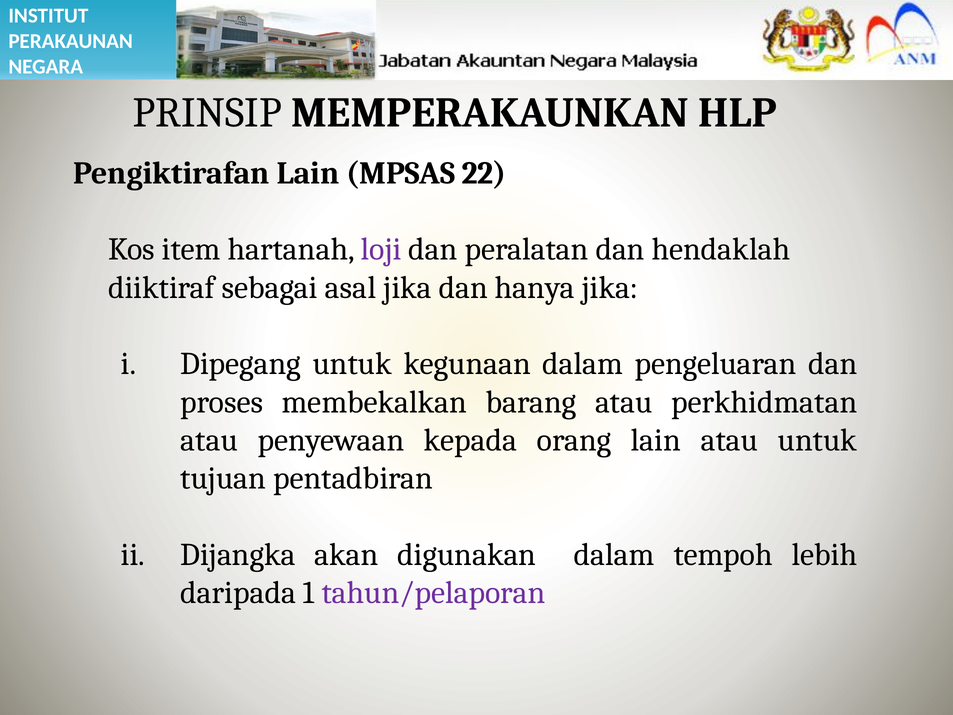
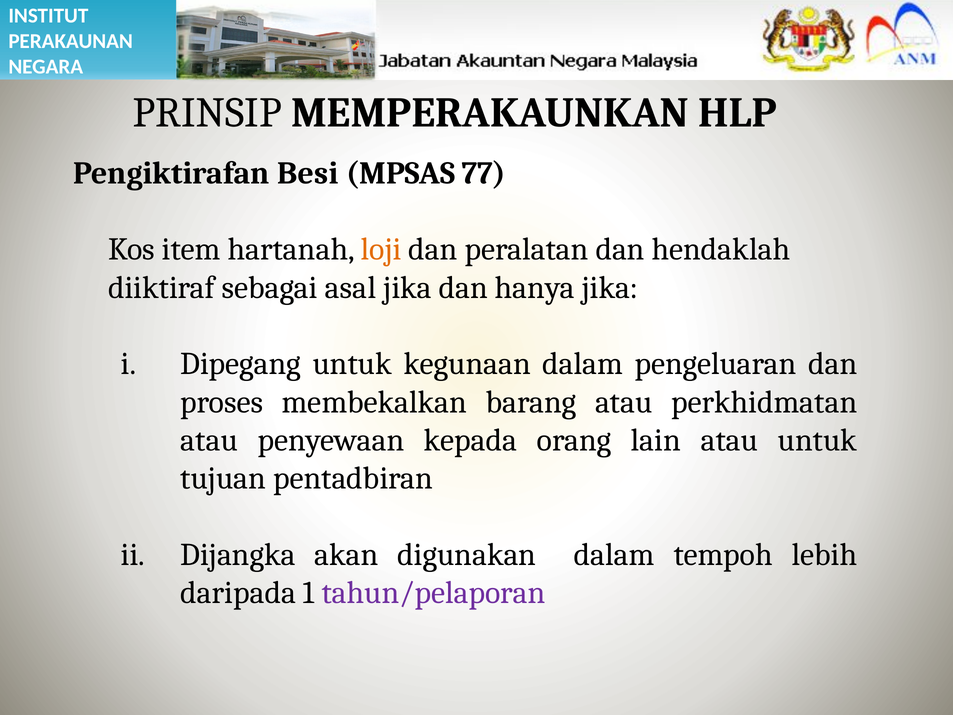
Pengiktirafan Lain: Lain -> Besi
22: 22 -> 77
loji colour: purple -> orange
